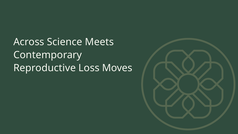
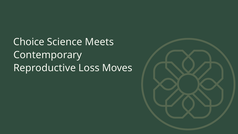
Across: Across -> Choice
